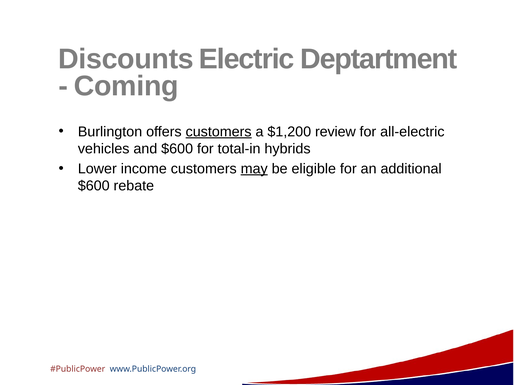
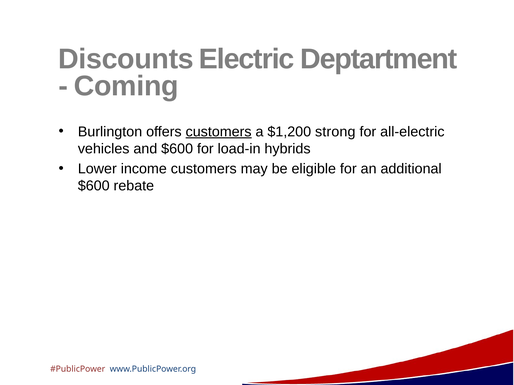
review: review -> strong
total-in: total-in -> load-in
may underline: present -> none
